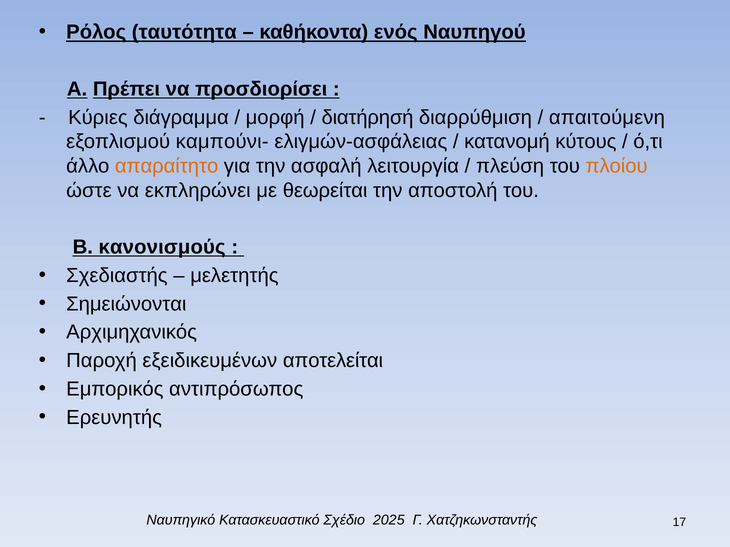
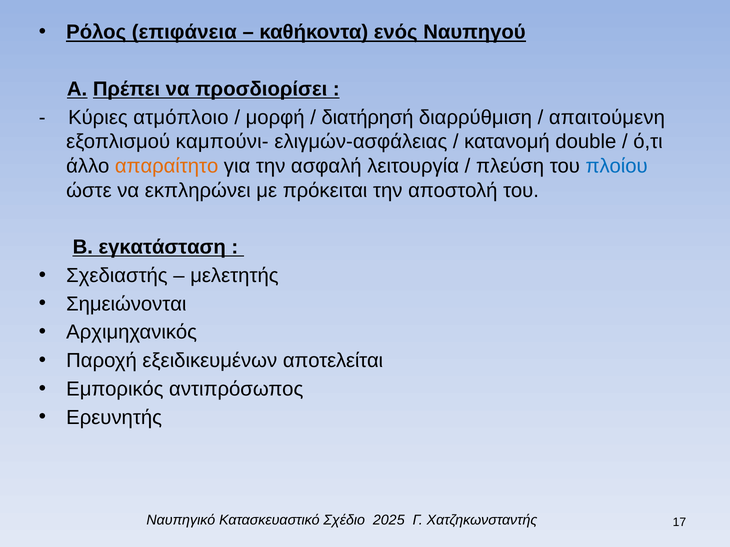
ταυτότητα: ταυτότητα -> επιφάνεια
διάγραμμα: διάγραμμα -> ατμόπλοιο
κύτους: κύτους -> double
πλοίου colour: orange -> blue
θεωρείται: θεωρείται -> πρόκειται
κανονισμούς: κανονισμούς -> εγκατάσταση
